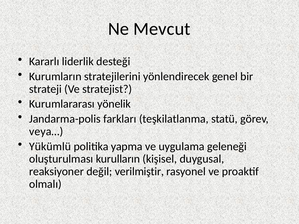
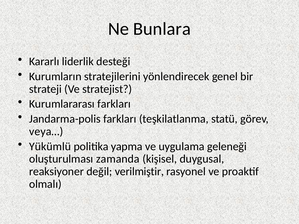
Mevcut: Mevcut -> Bunlara
Kurumlararası yönelik: yönelik -> farkları
kurulların: kurulların -> zamanda
